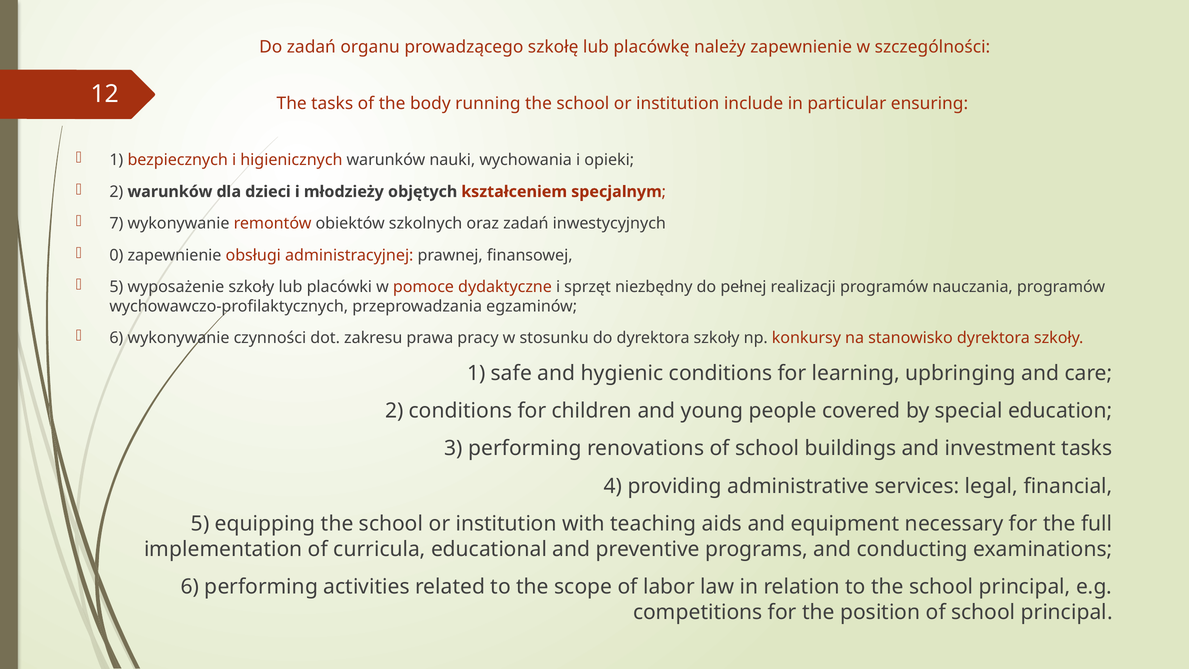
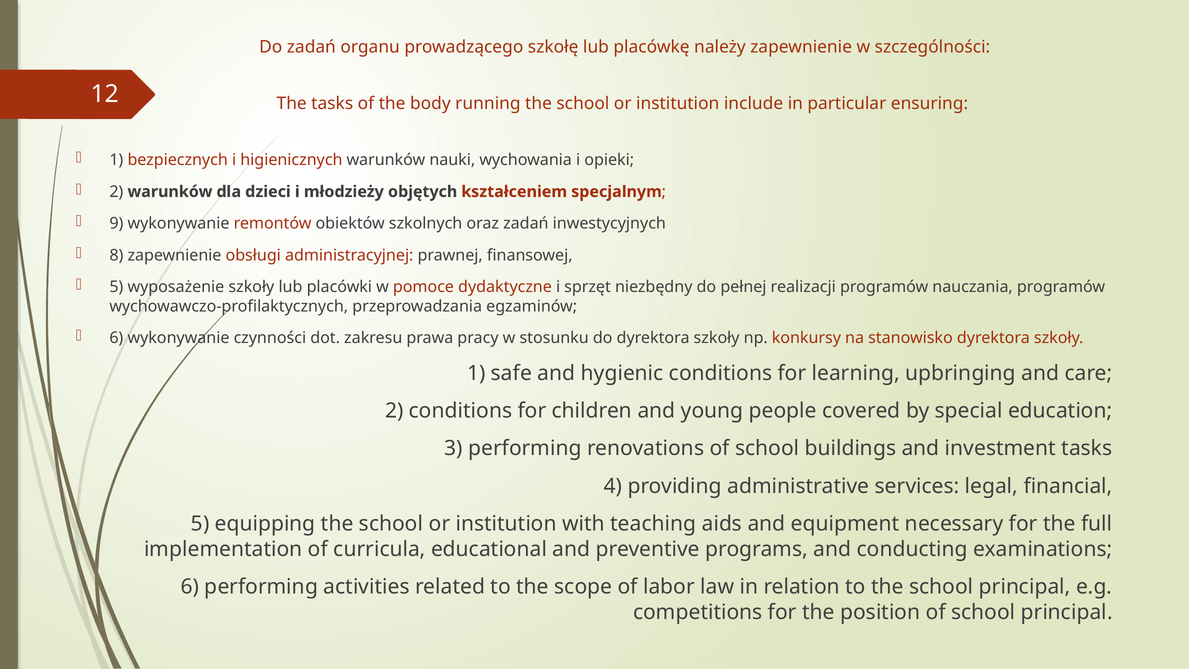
7: 7 -> 9
0: 0 -> 8
